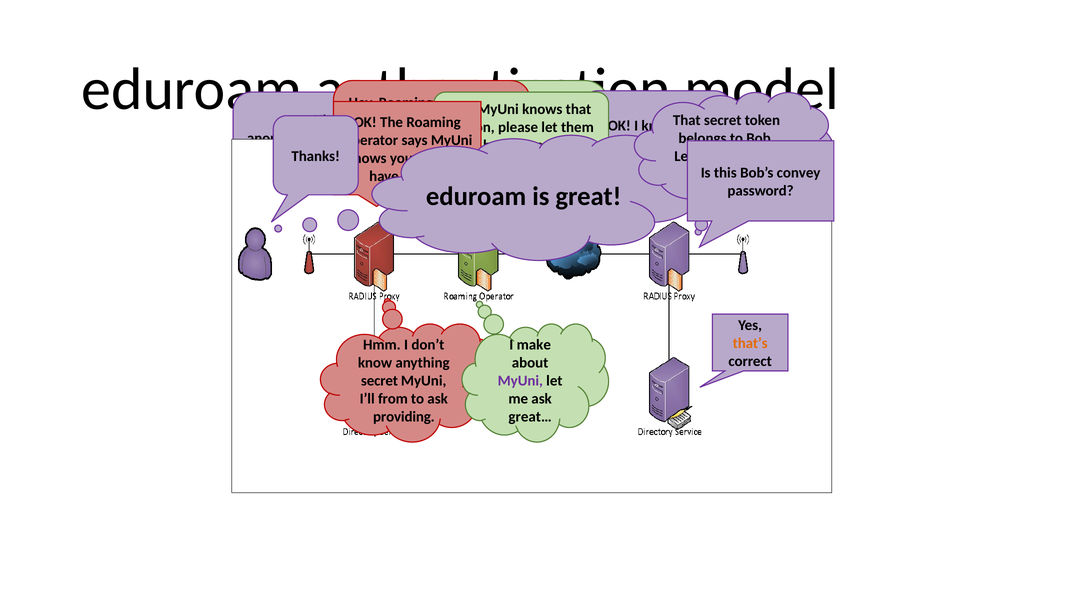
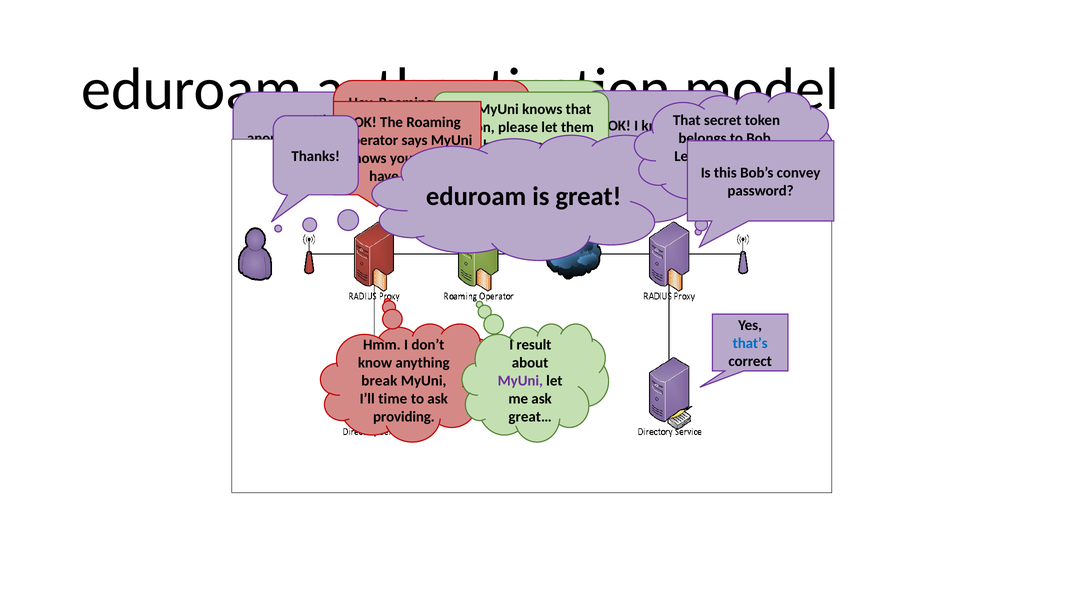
that’s colour: orange -> blue
make: make -> result
secret at (379, 381): secret -> break
I’ll from: from -> time
